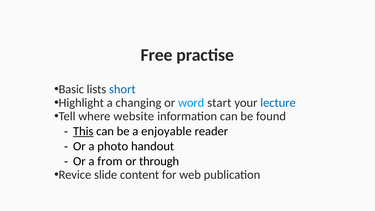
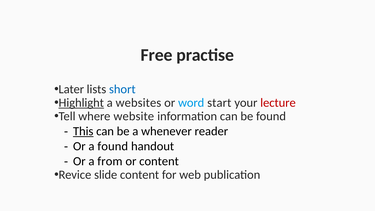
Basic: Basic -> Later
Highlight underline: none -> present
changing: changing -> websites
lecture colour: blue -> red
enjoyable: enjoyable -> whenever
a photo: photo -> found
or through: through -> content
